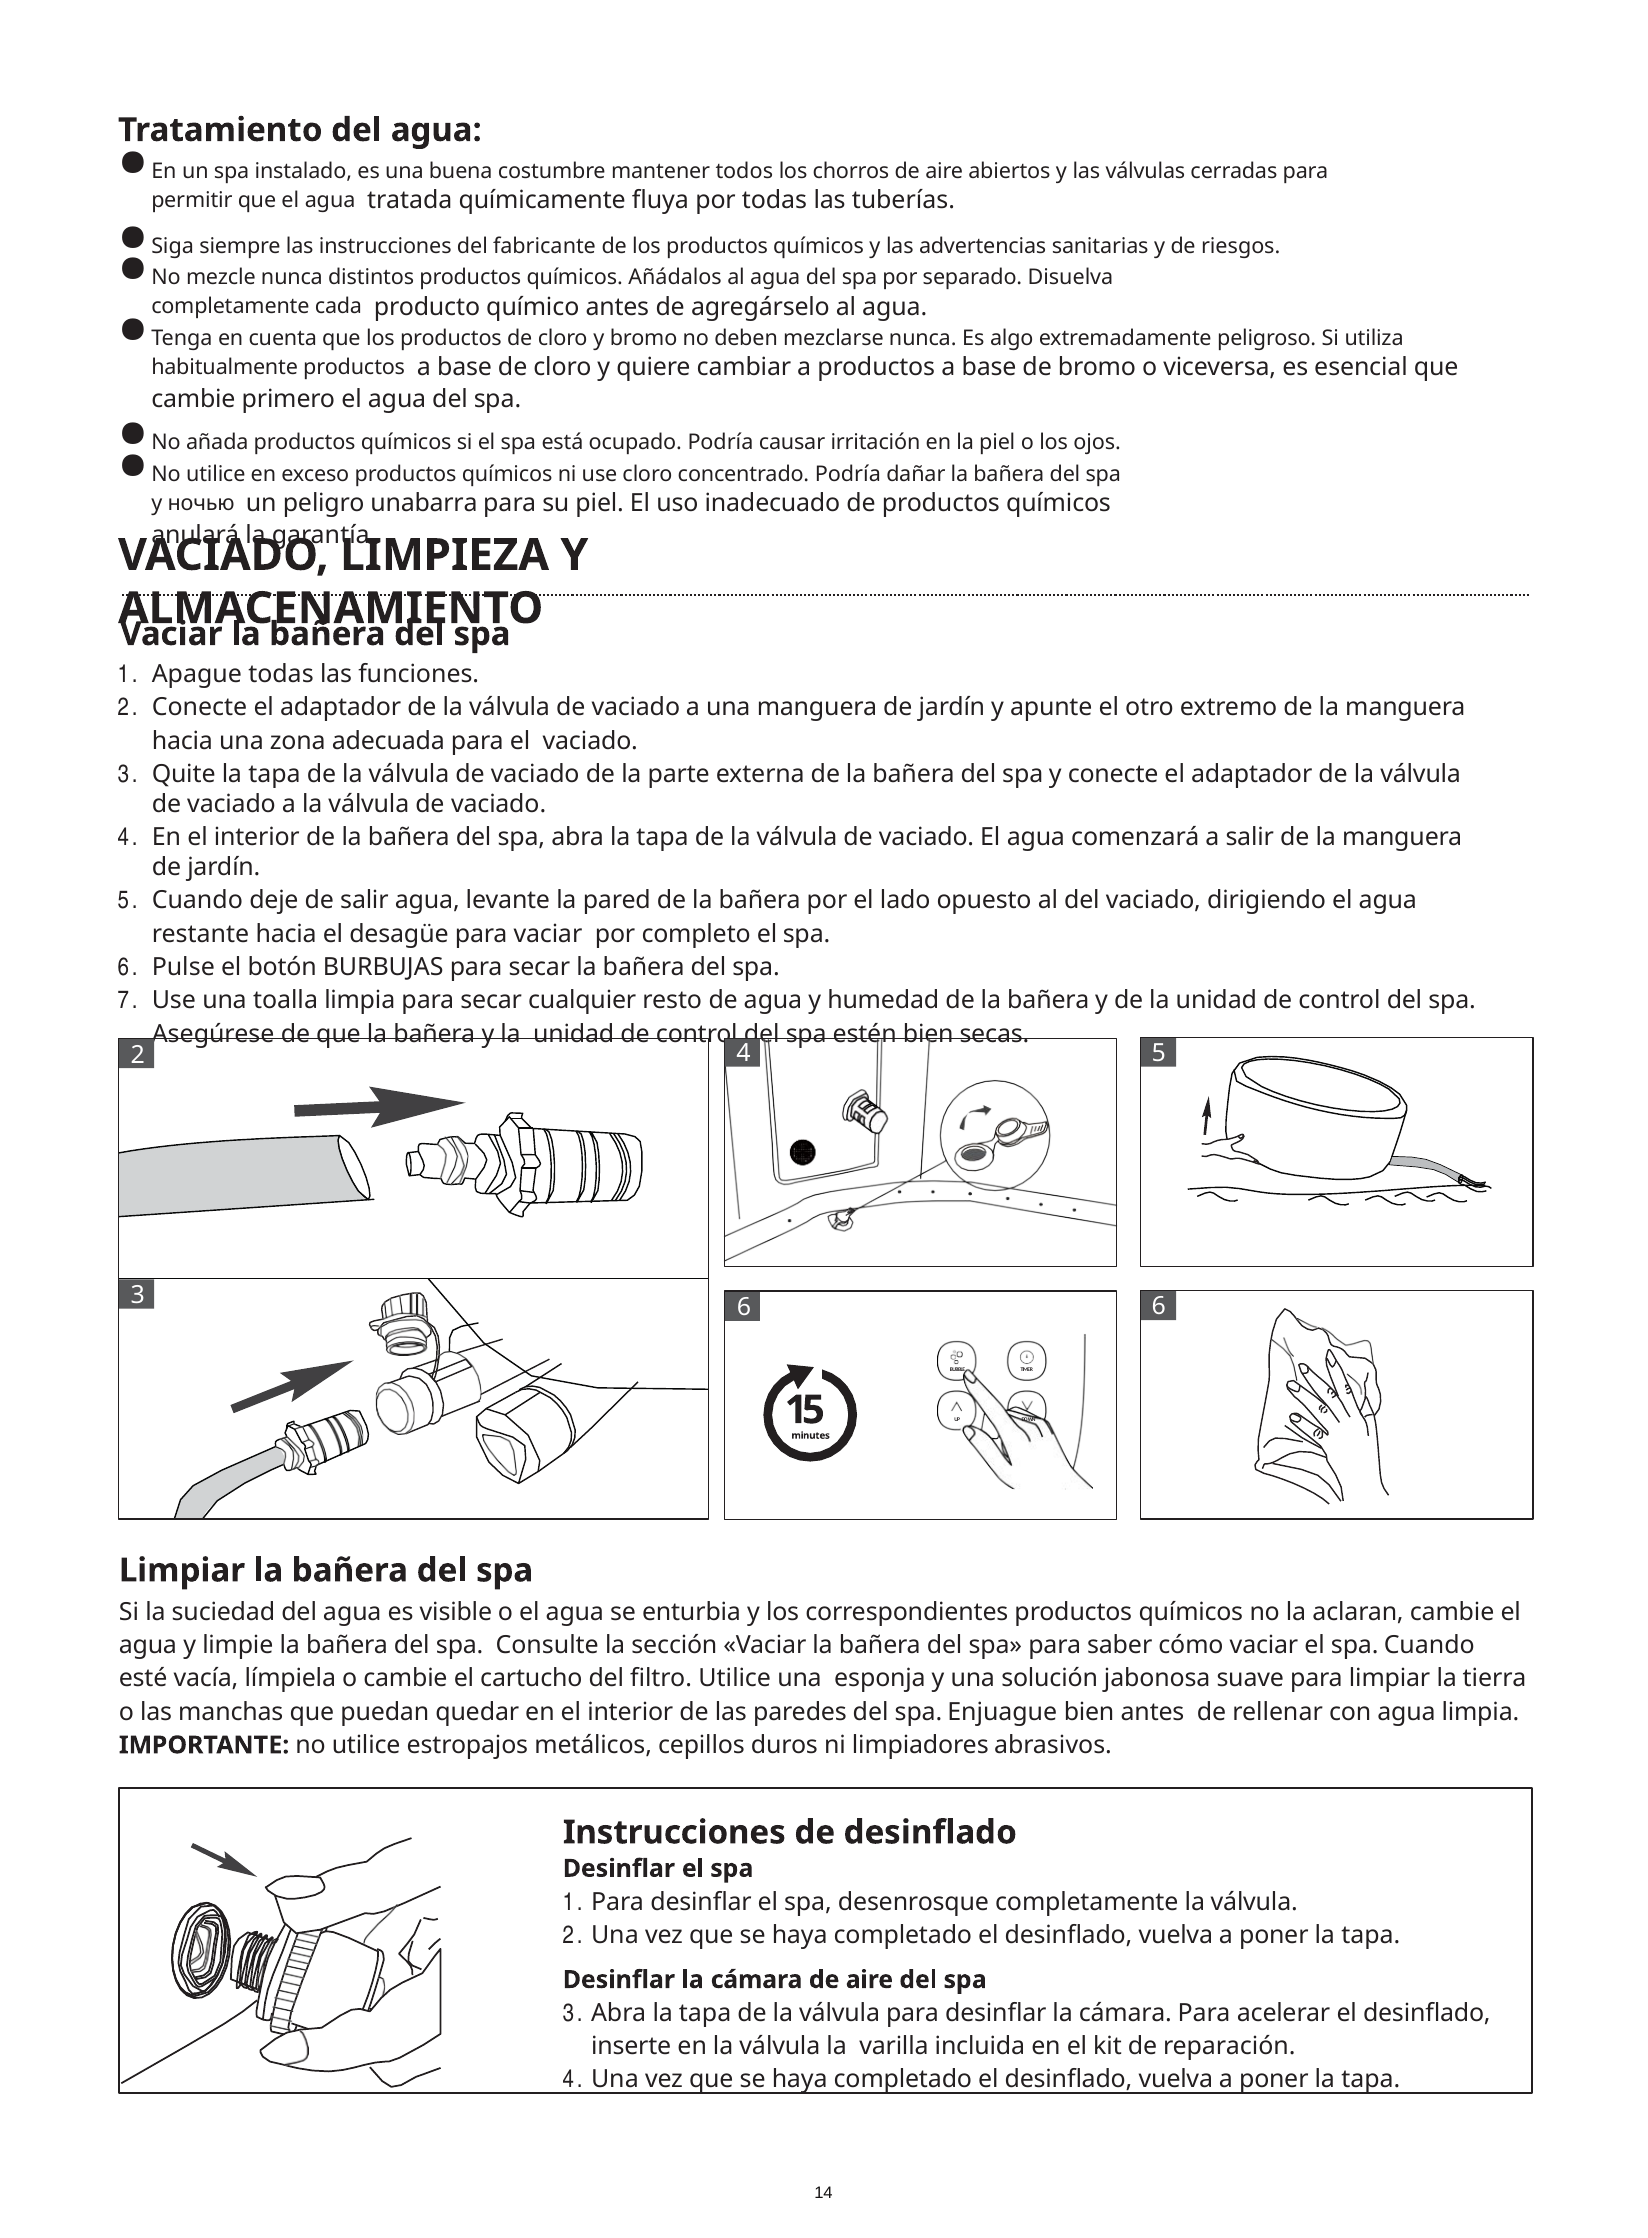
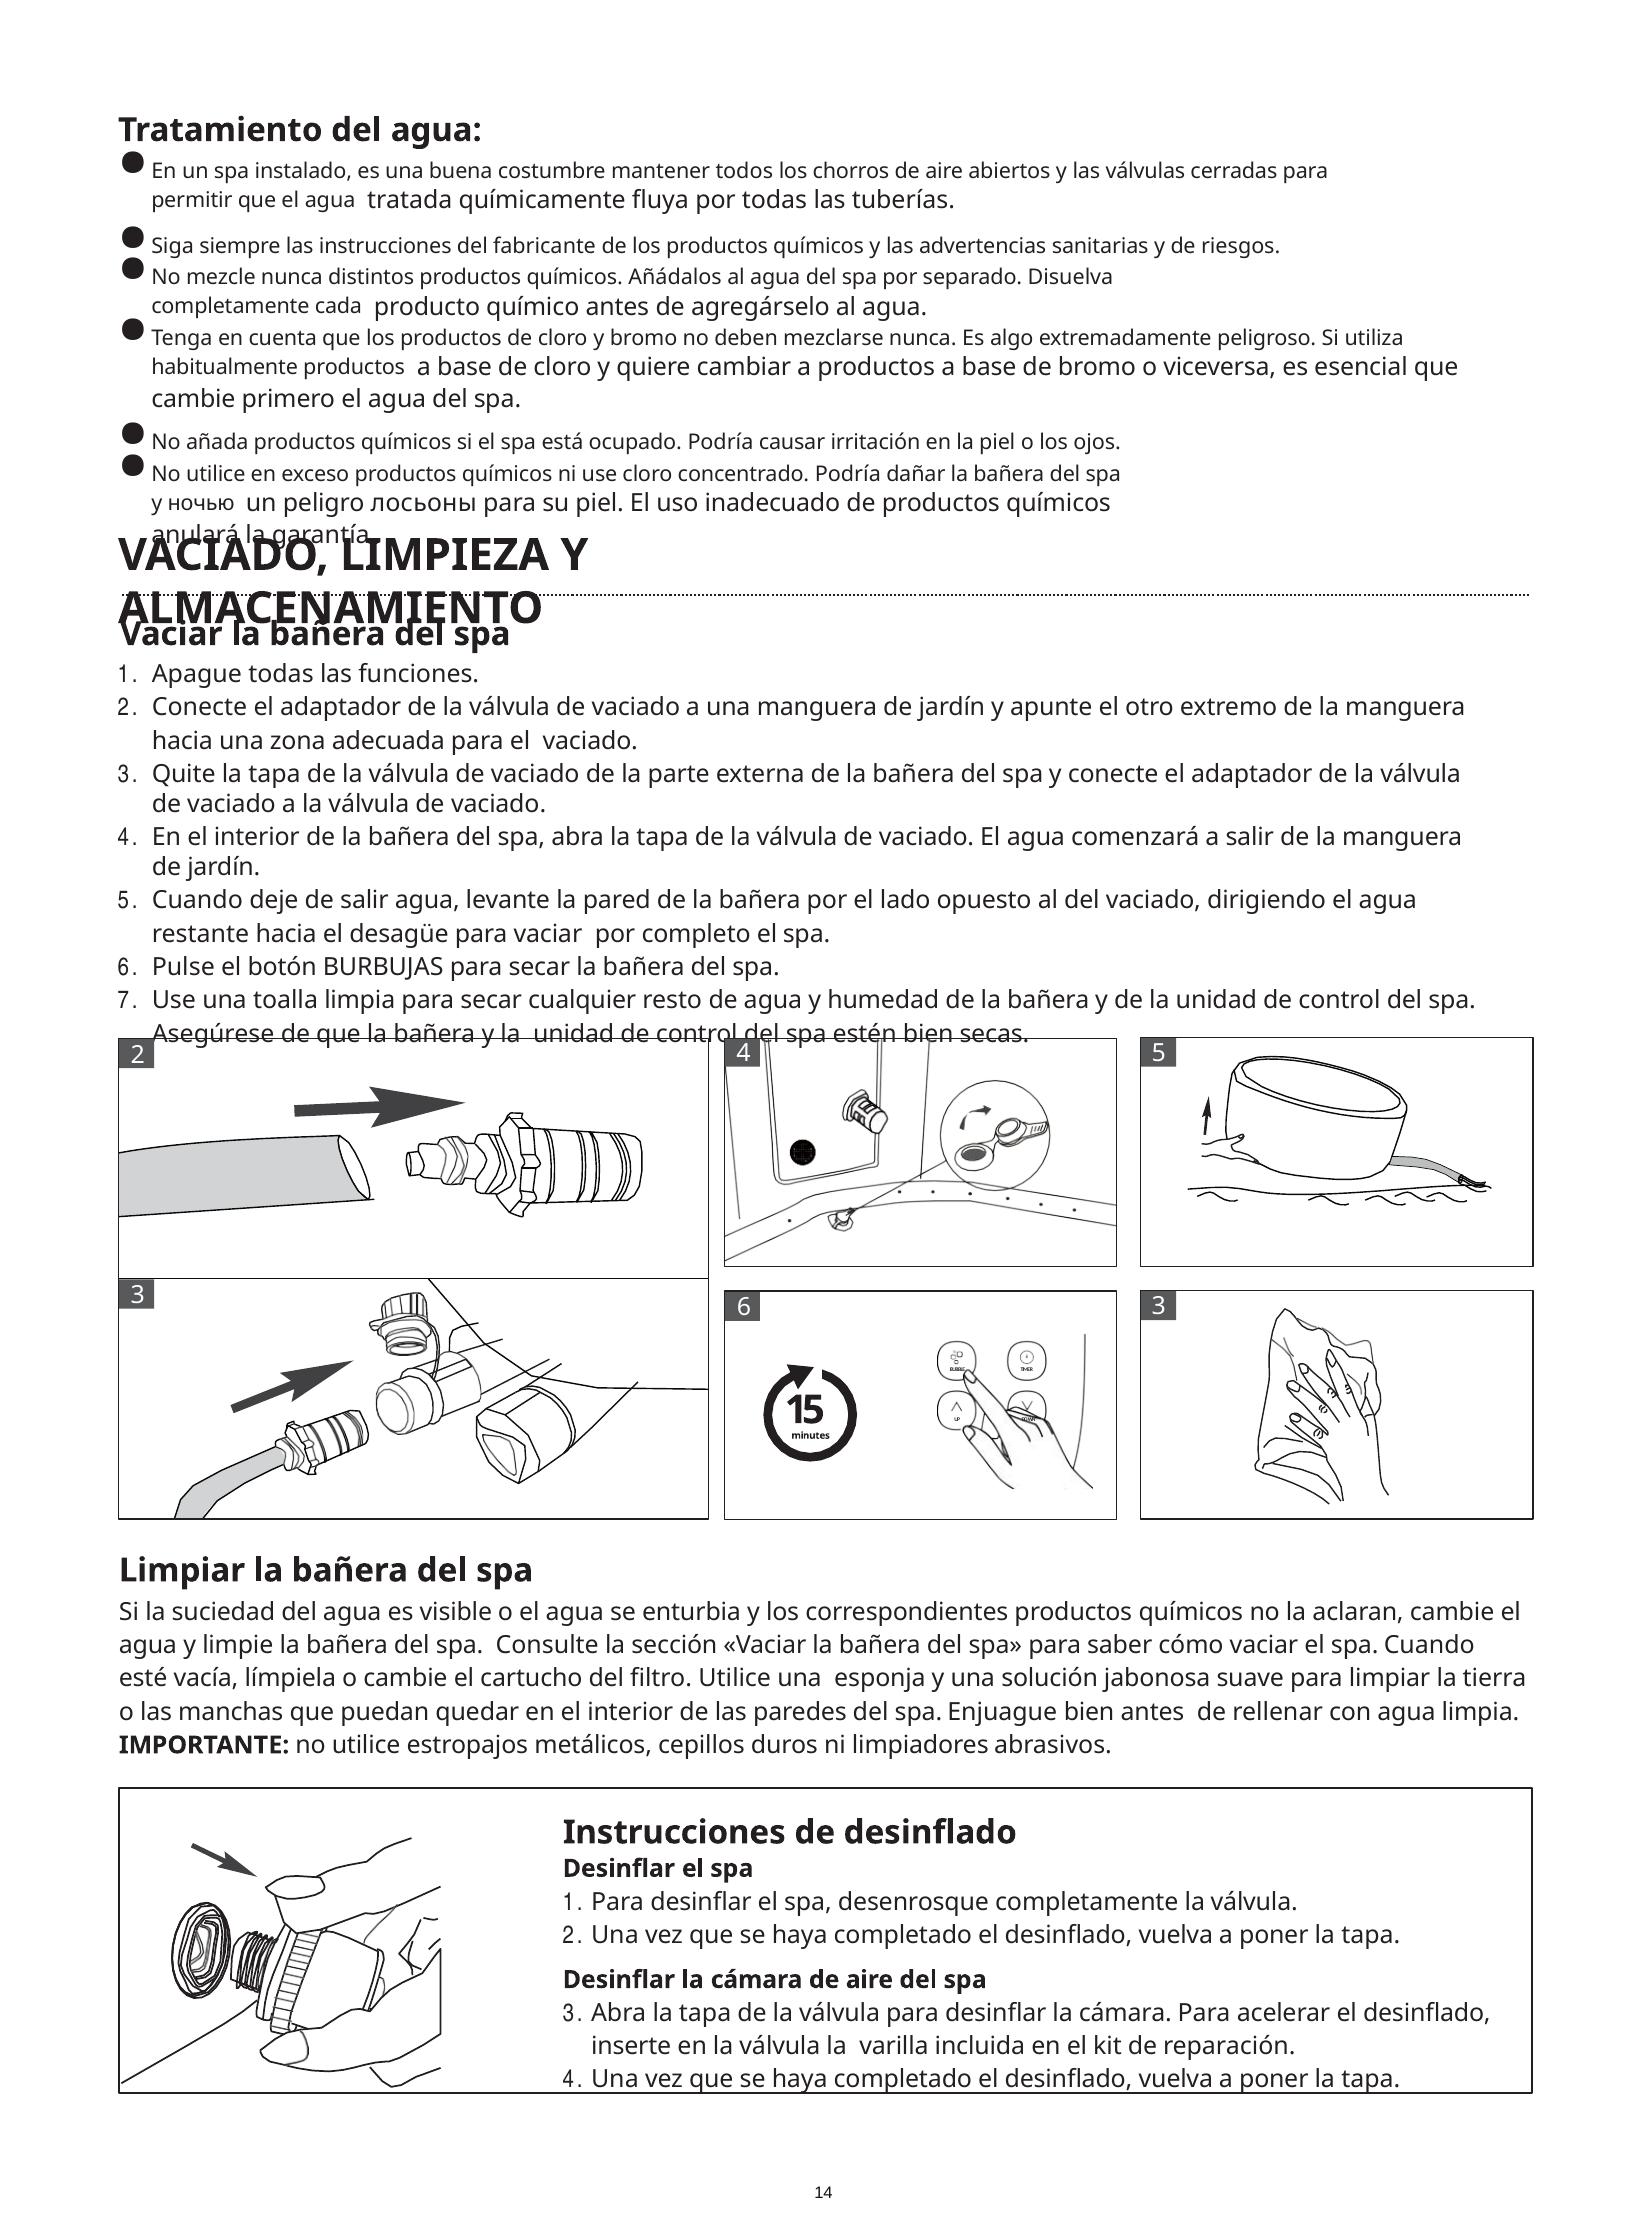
unabarra: unabarra -> лосьоны
6 6: 6 -> 3
